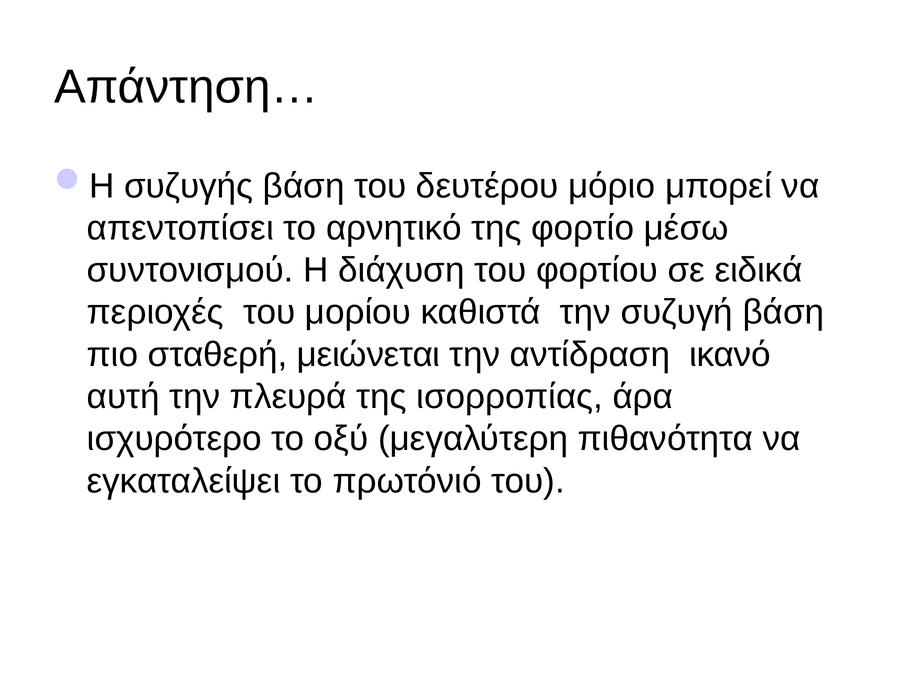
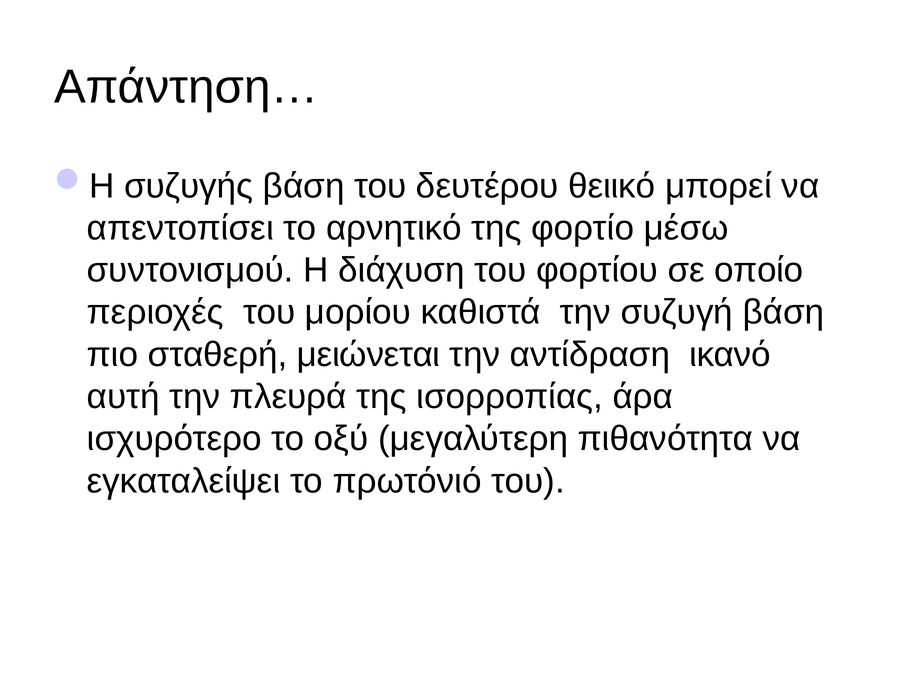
μόριο: μόριο -> θειικό
ειδικά: ειδικά -> οποίο
